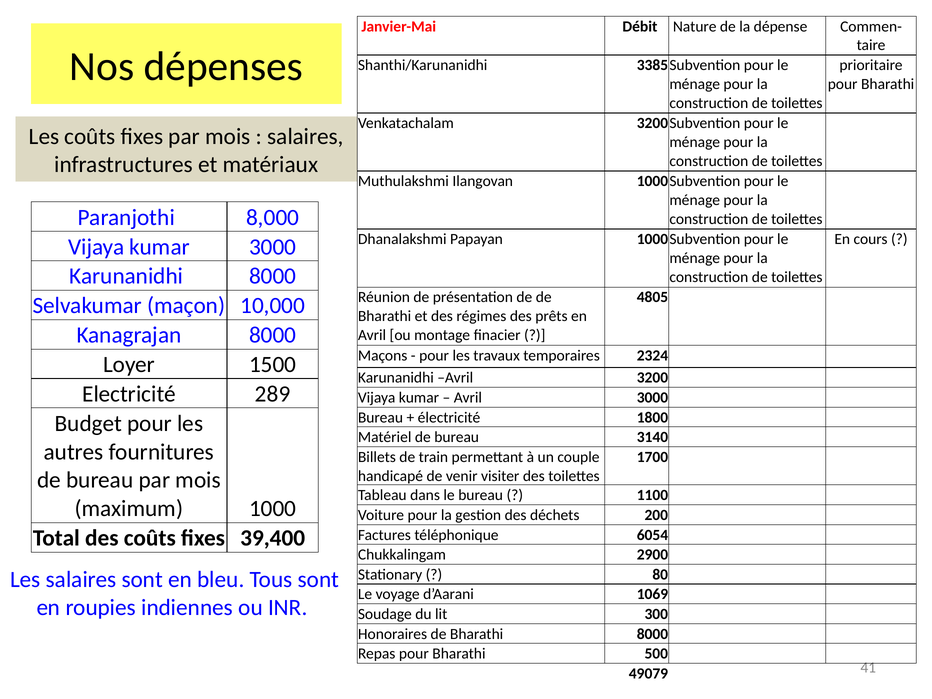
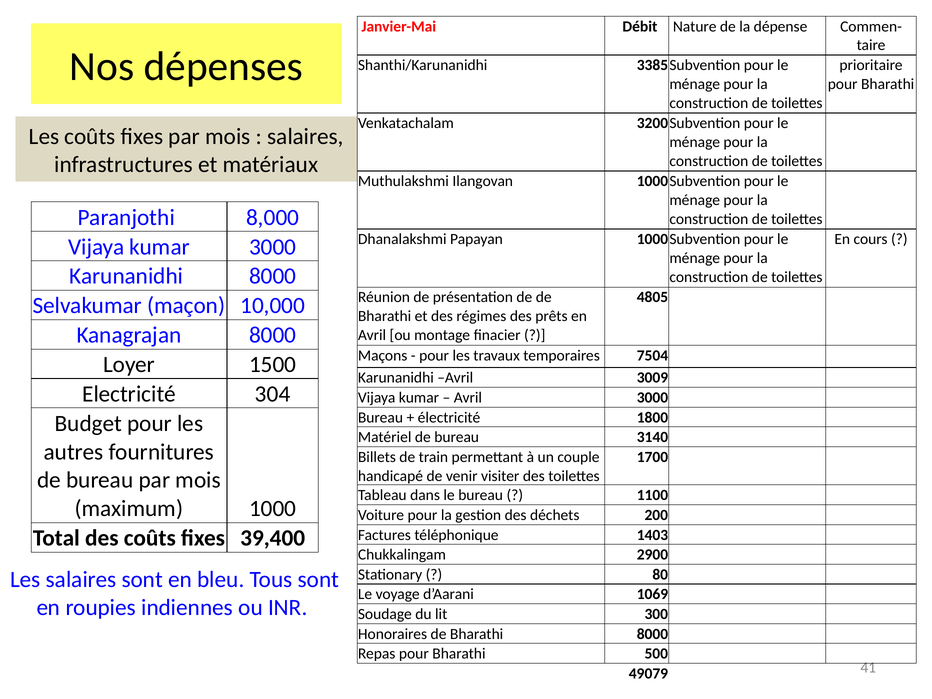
2324: 2324 -> 7504
3200: 3200 -> 3009
289: 289 -> 304
6054: 6054 -> 1403
